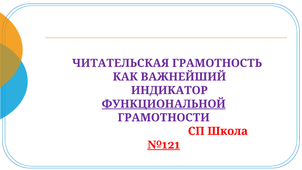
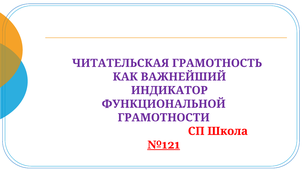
ФУНКЦИОНАЛЬНОЙ underline: present -> none
